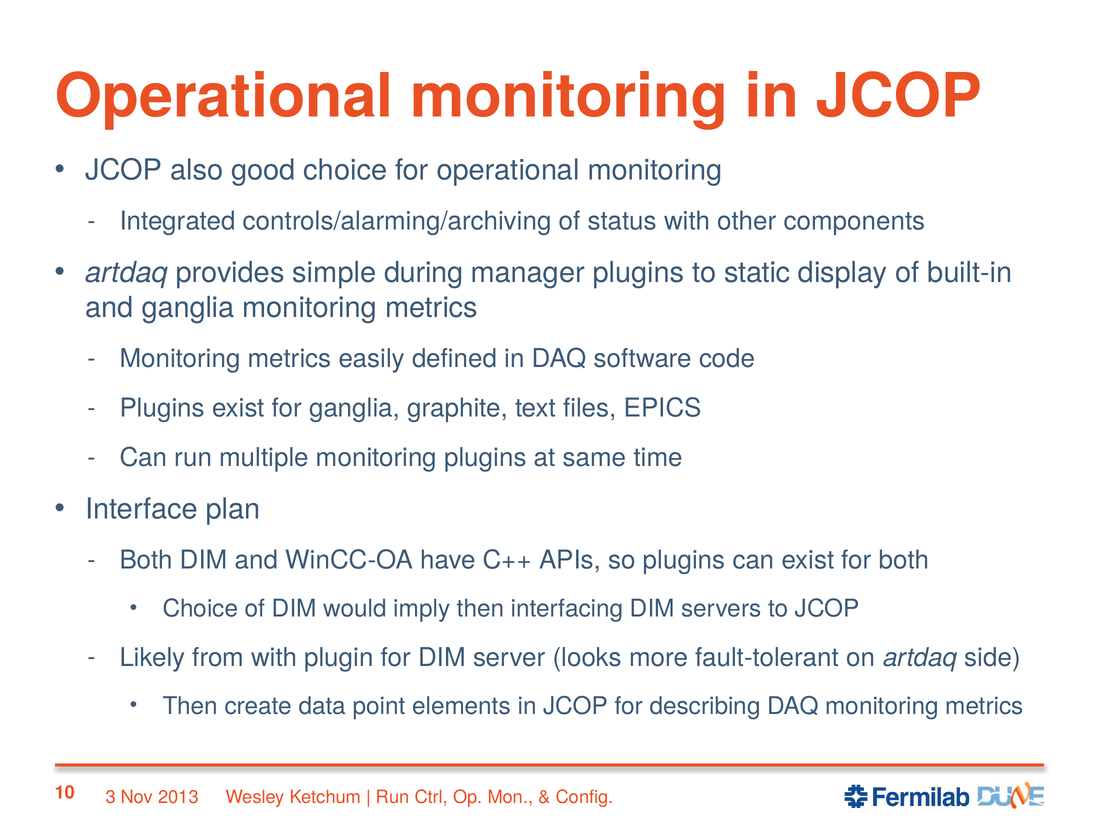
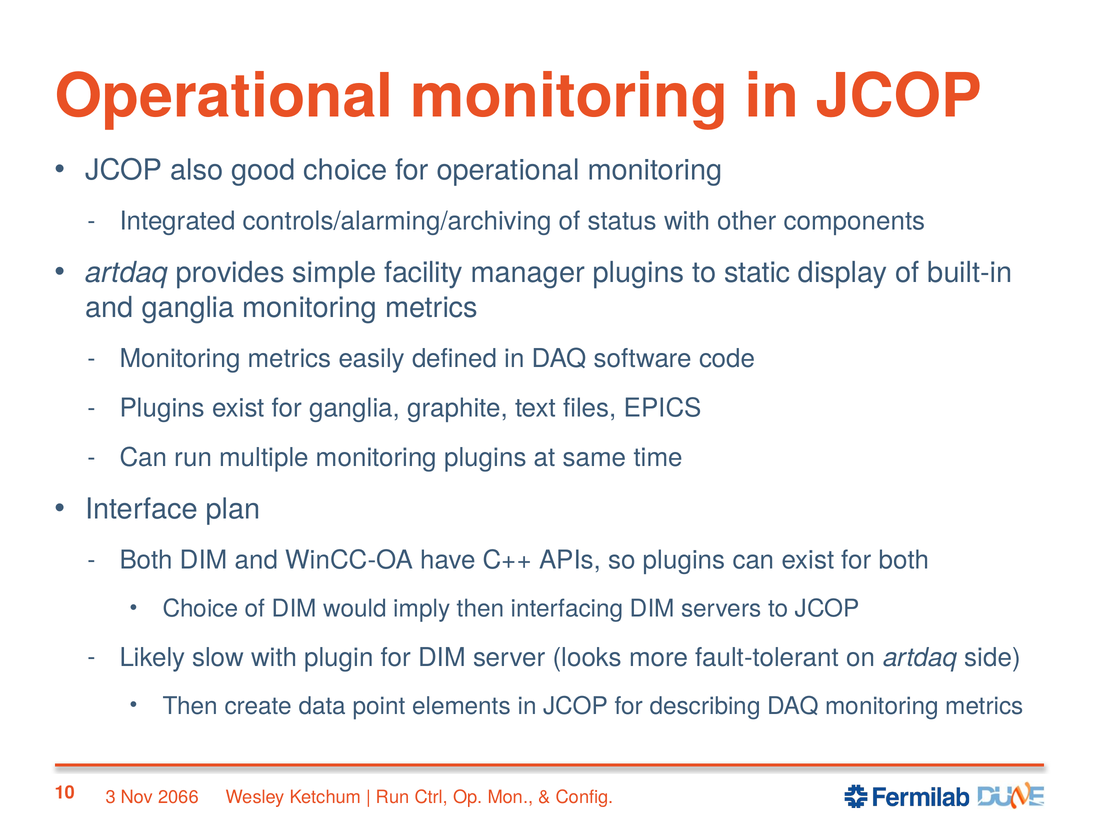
during: during -> facility
from: from -> slow
2013: 2013 -> 2066
